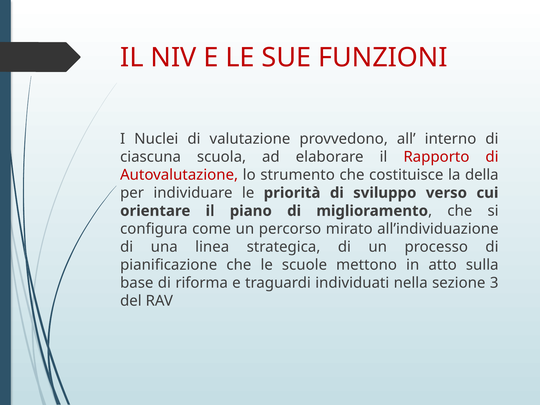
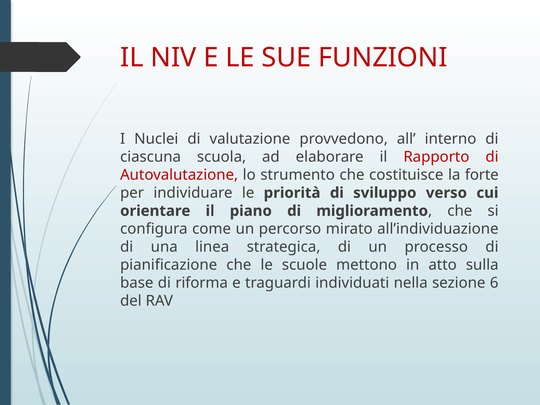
della: della -> forte
3: 3 -> 6
